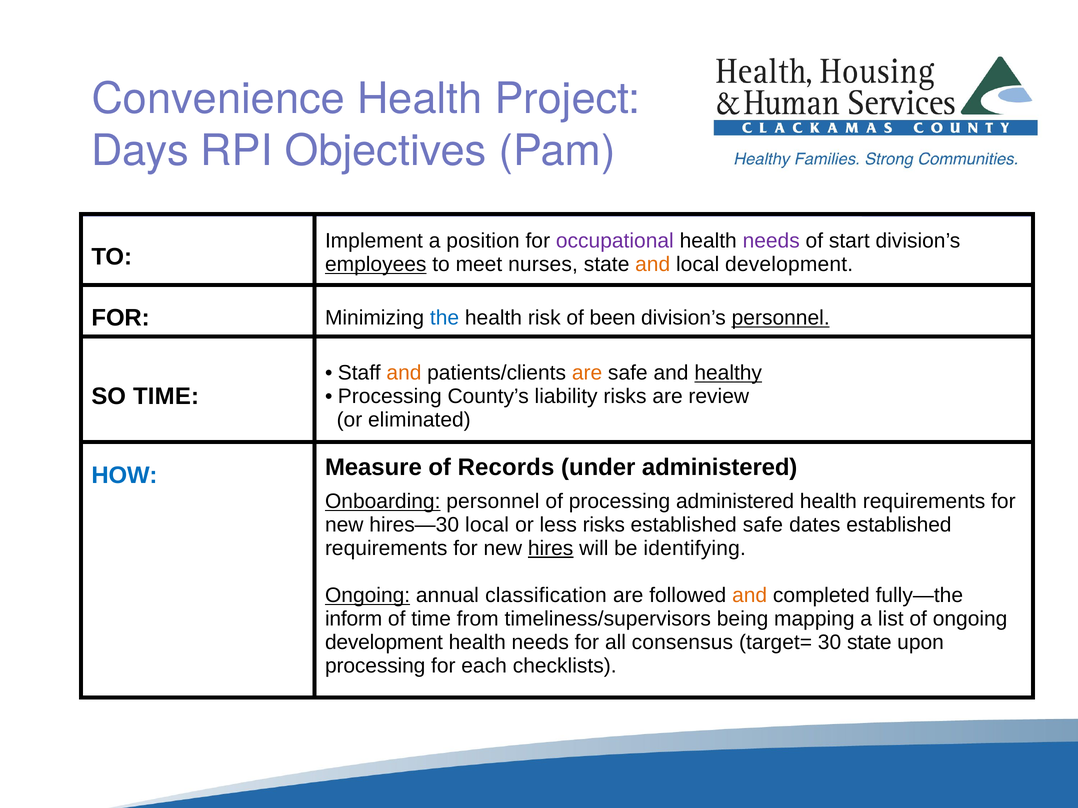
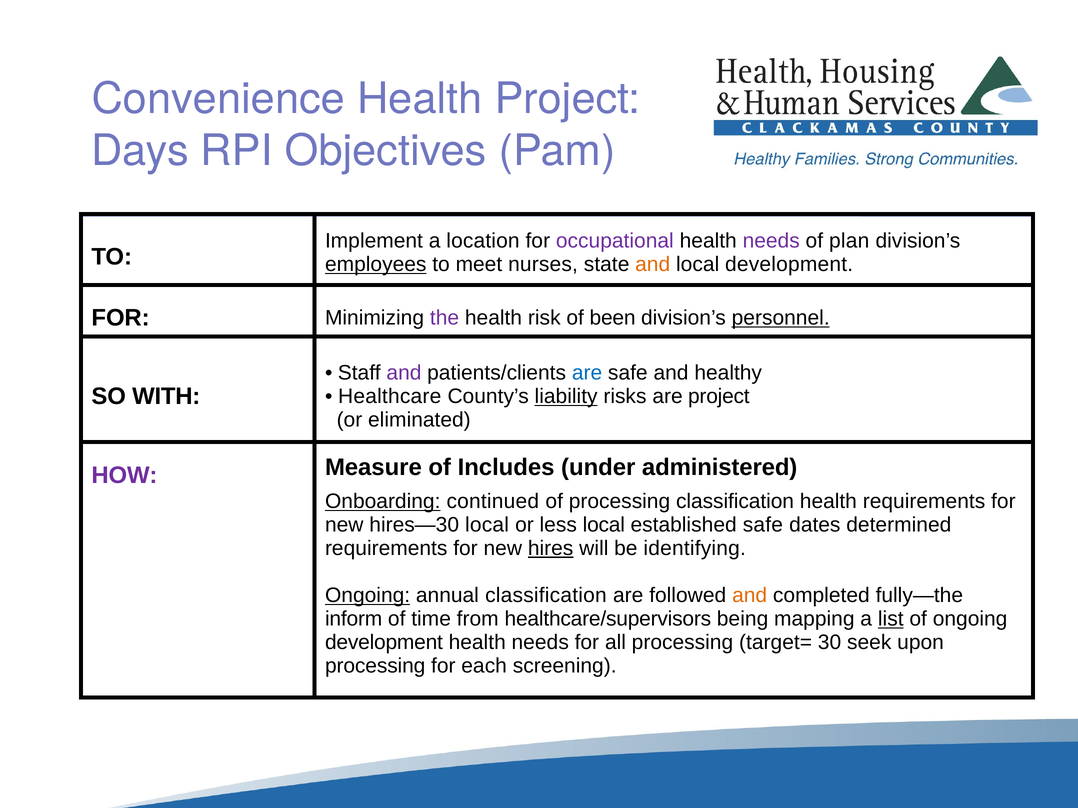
position: position -> location
start: start -> plan
the colour: blue -> purple
and at (404, 373) colour: orange -> purple
are at (587, 373) colour: orange -> blue
healthy underline: present -> none
SO TIME: TIME -> WITH
Processing at (390, 397): Processing -> Healthcare
liability underline: none -> present
are review: review -> project
HOW colour: blue -> purple
Records: Records -> Includes
Onboarding personnel: personnel -> continued
processing administered: administered -> classification
less risks: risks -> local
dates established: established -> determined
timeliness/supervisors: timeliness/supervisors -> healthcare/supervisors
list underline: none -> present
all consensus: consensus -> processing
30 state: state -> seek
checklists: checklists -> screening
